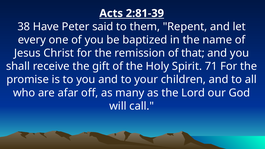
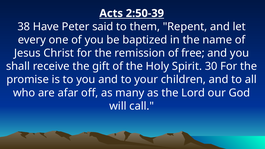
2:81-39: 2:81-39 -> 2:50-39
that: that -> free
71: 71 -> 30
